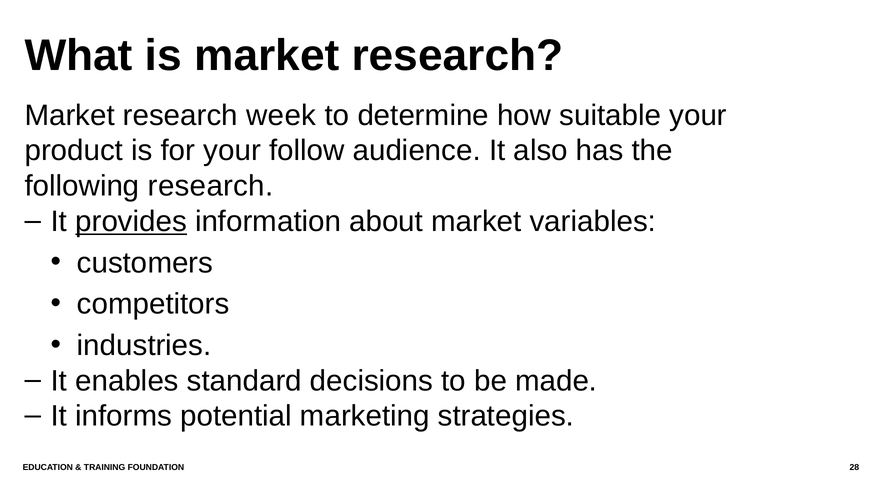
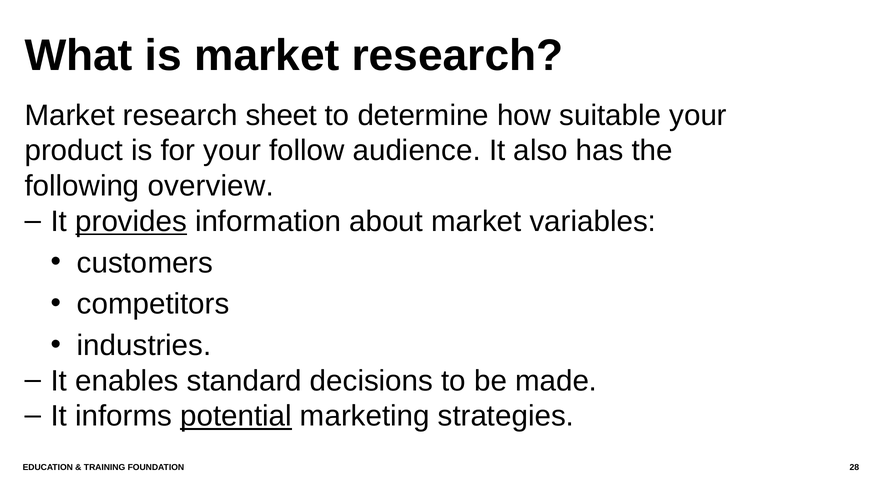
week: week -> sheet
following research: research -> overview
potential underline: none -> present
